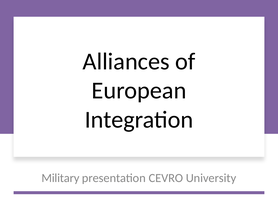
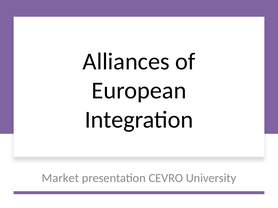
Military: Military -> Market
